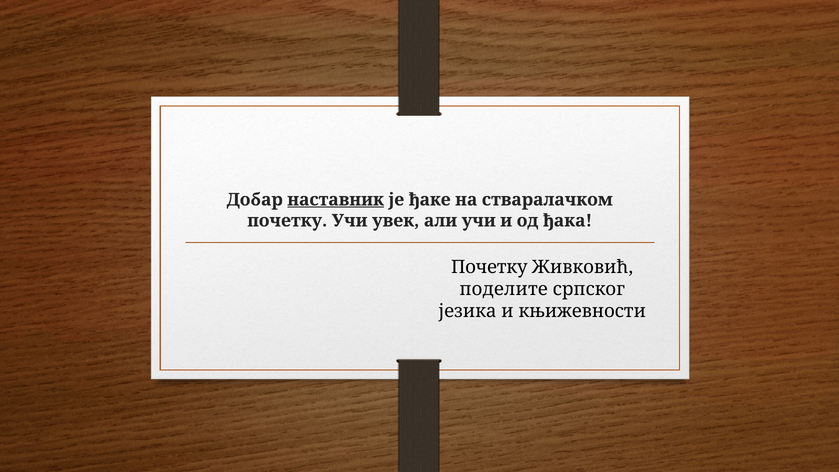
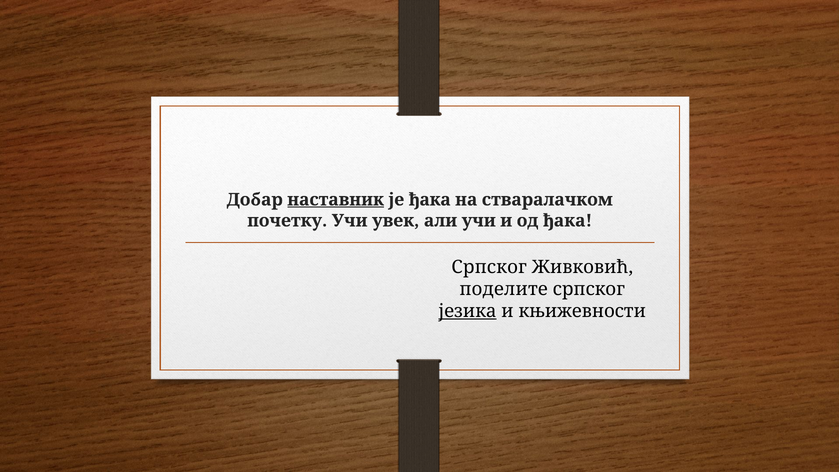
је ђаке: ђаке -> ђака
Почетку at (489, 267): Почетку -> Српског
језика underline: none -> present
